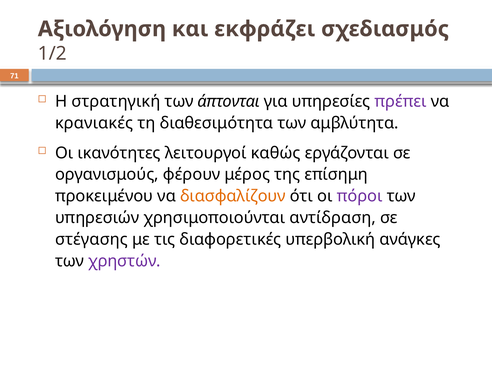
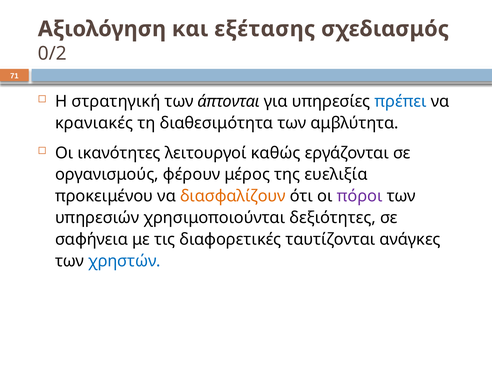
εκφράζει: εκφράζει -> εξέτασης
1/2: 1/2 -> 0/2
πρέπει colour: purple -> blue
επίσημη: επίσημη -> ευελιξία
αντίδραση: αντίδραση -> δεξιότητες
στέγασης: στέγασης -> σαφήνεια
υπερβολική: υπερβολική -> ταυτίζονται
χρηστών colour: purple -> blue
